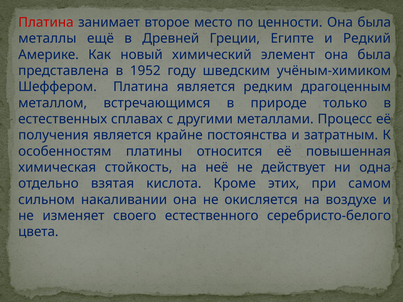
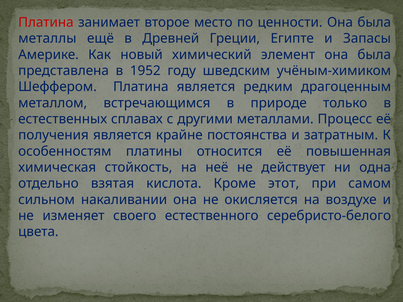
Редкий: Редкий -> Запасы
этих: этих -> этот
